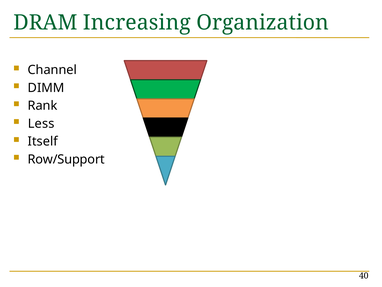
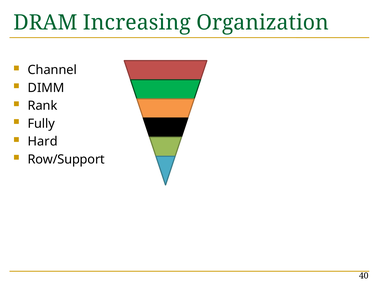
Less: Less -> Fully
Itself: Itself -> Hard
